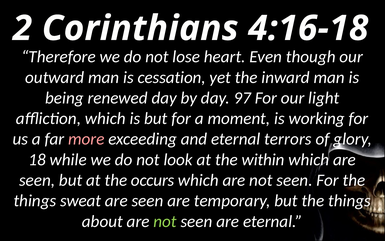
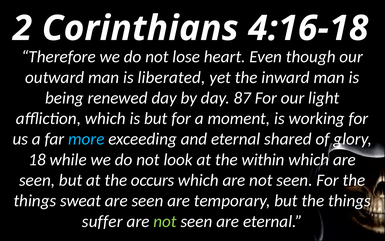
cessation: cessation -> liberated
97: 97 -> 87
more colour: pink -> light blue
terrors: terrors -> shared
about: about -> suffer
